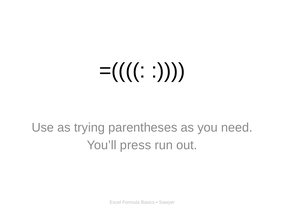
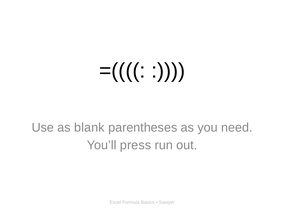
trying: trying -> blank
